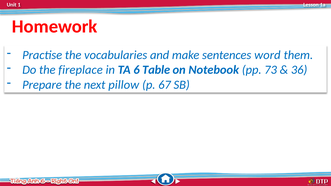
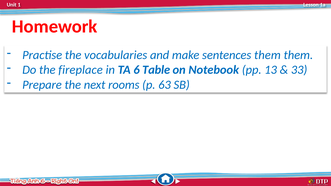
sentences word: word -> them
73: 73 -> 13
36: 36 -> 33
pillow: pillow -> rooms
67: 67 -> 63
